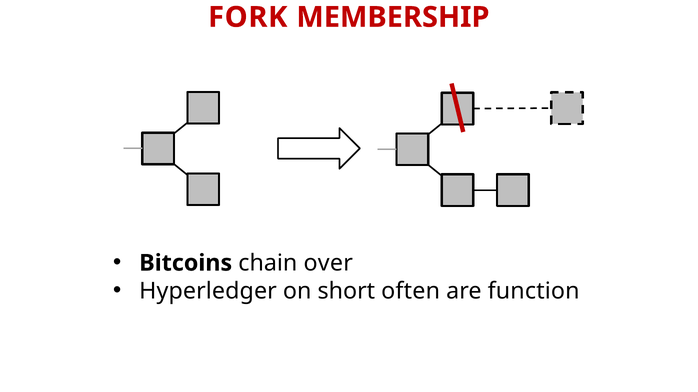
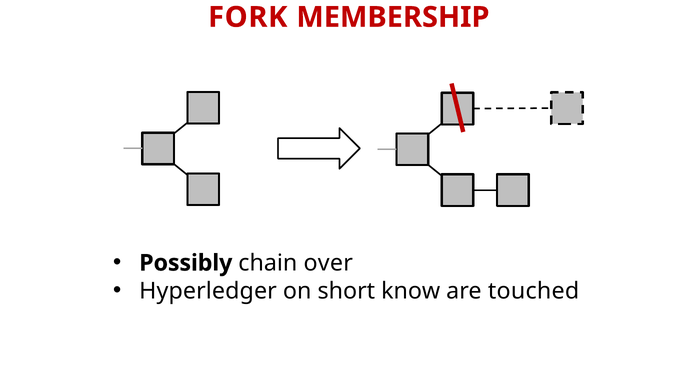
Bitcoins: Bitcoins -> Possibly
often: often -> know
function: function -> touched
